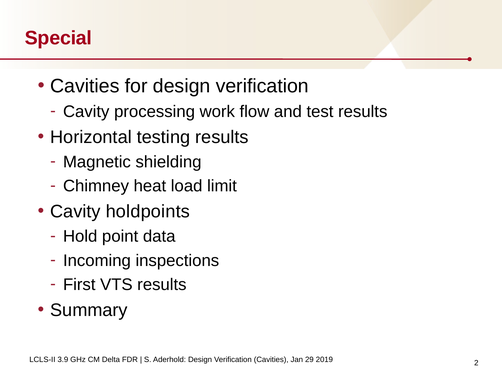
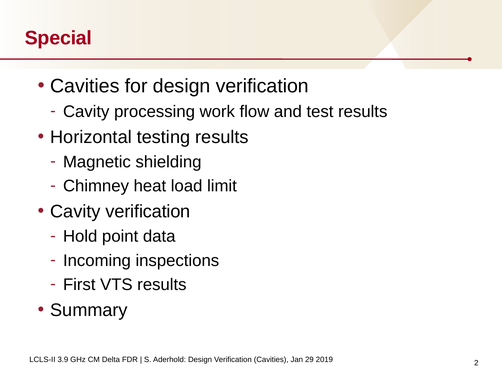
Cavity holdpoints: holdpoints -> verification
